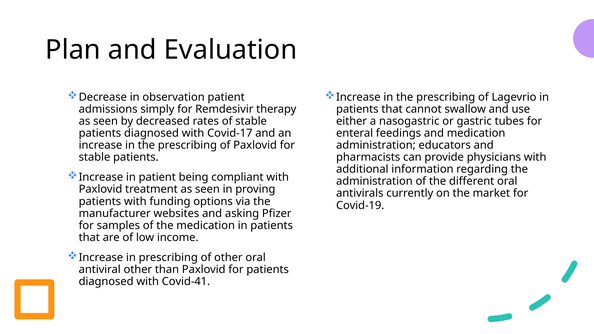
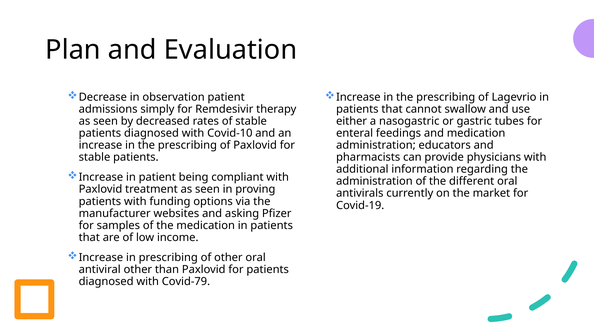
Covid-17: Covid-17 -> Covid-10
Covid-41: Covid-41 -> Covid-79
